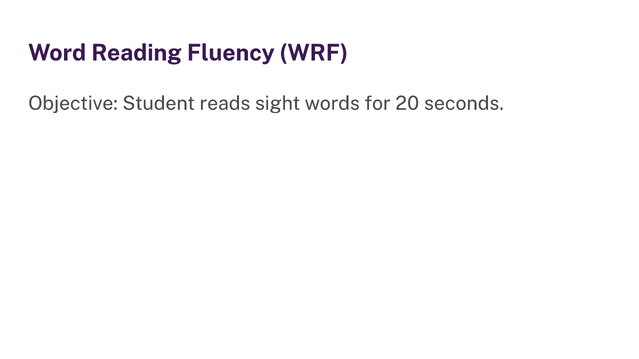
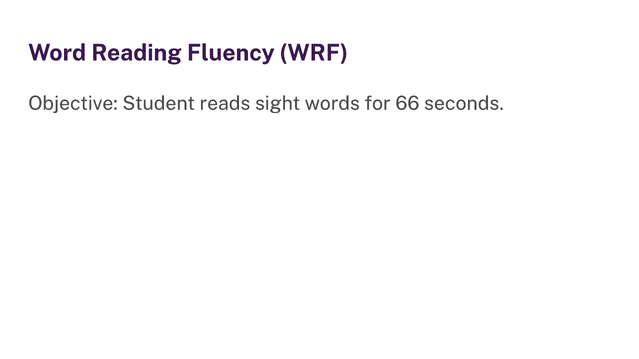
20: 20 -> 66
